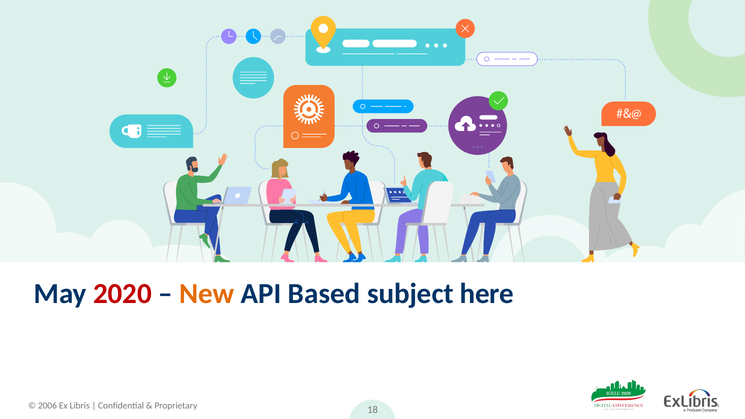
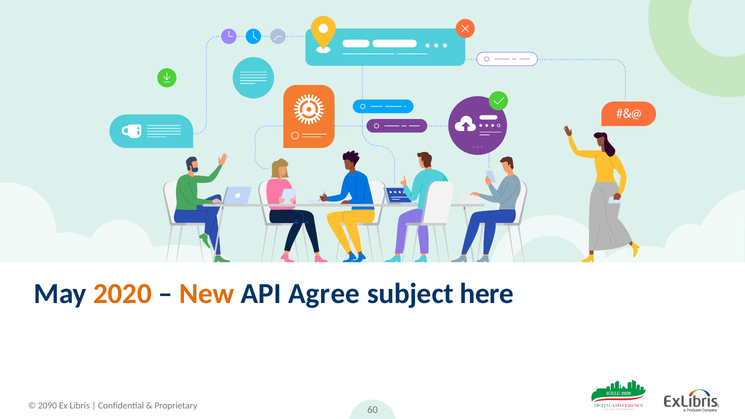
2020 colour: red -> orange
Based: Based -> Agree
2006: 2006 -> 2090
18: 18 -> 60
